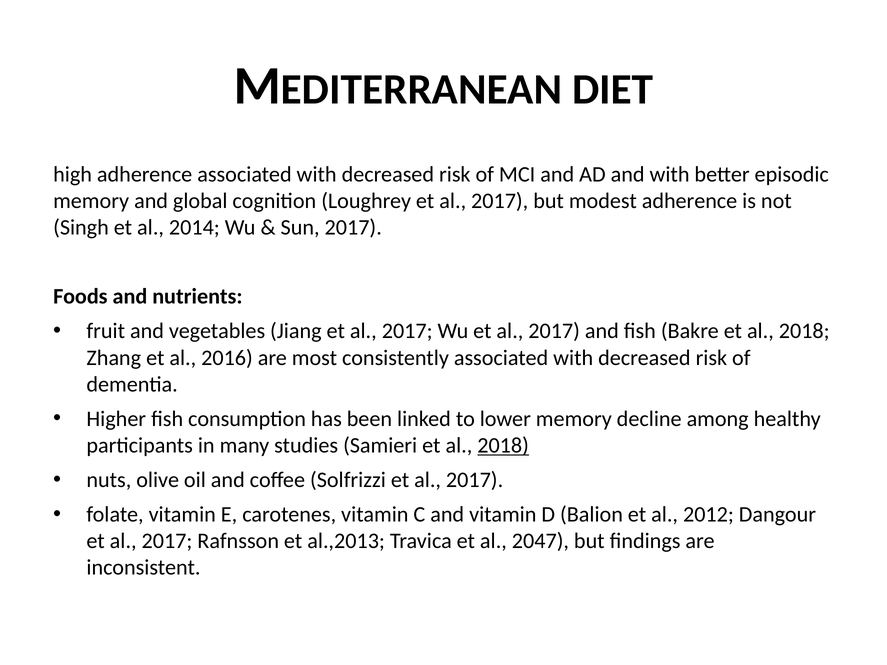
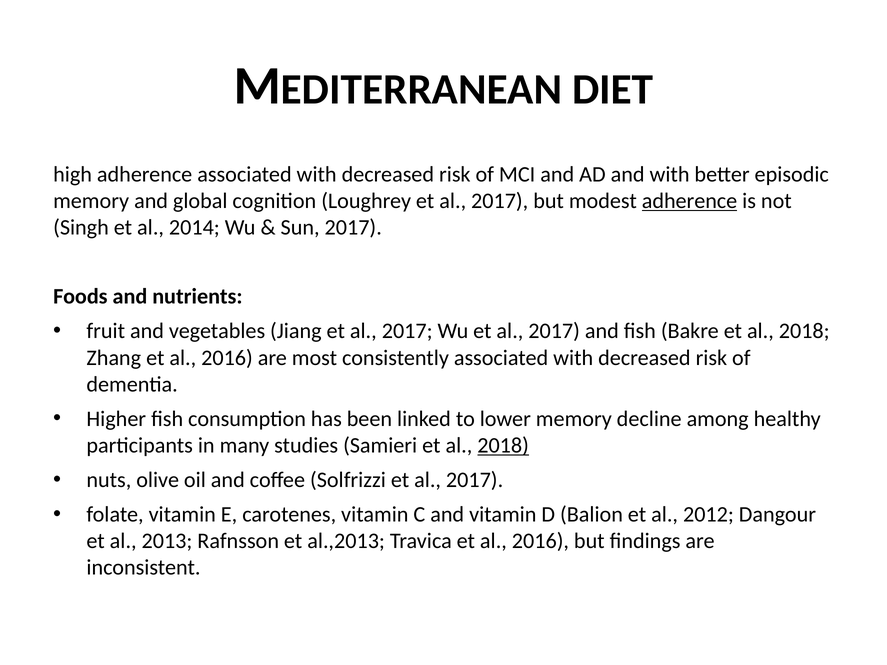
adherence at (690, 201) underline: none -> present
2017 at (167, 541): 2017 -> 2013
Travica et al 2047: 2047 -> 2016
